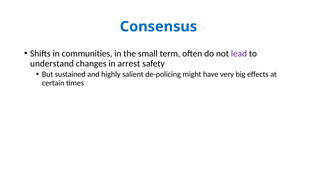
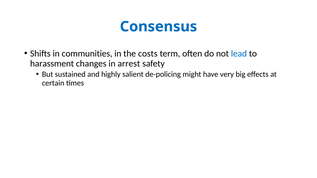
small: small -> costs
lead colour: purple -> blue
understand: understand -> harassment
